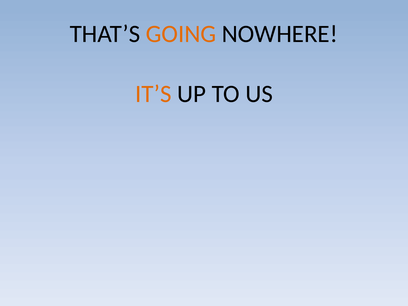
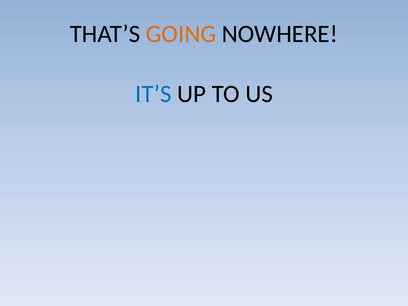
IT’S colour: orange -> blue
